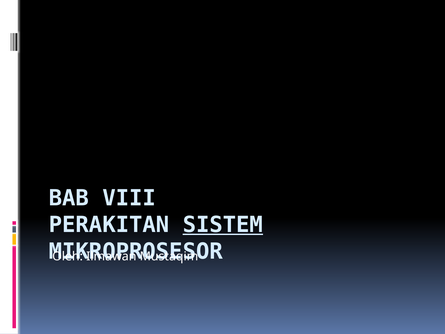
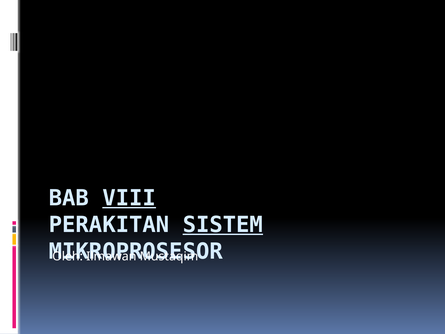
VIII underline: none -> present
